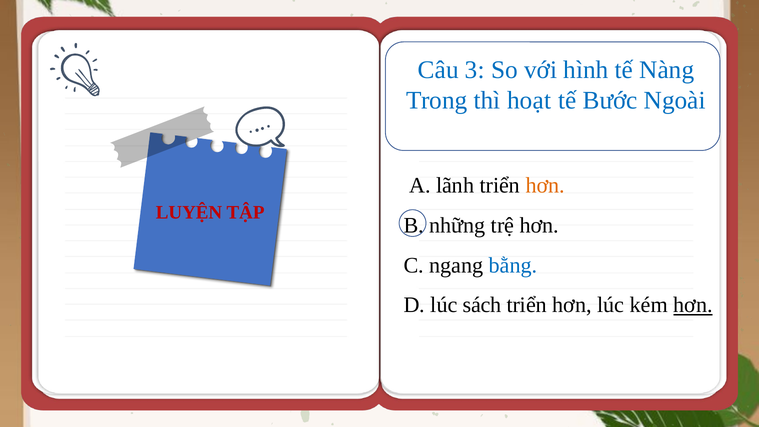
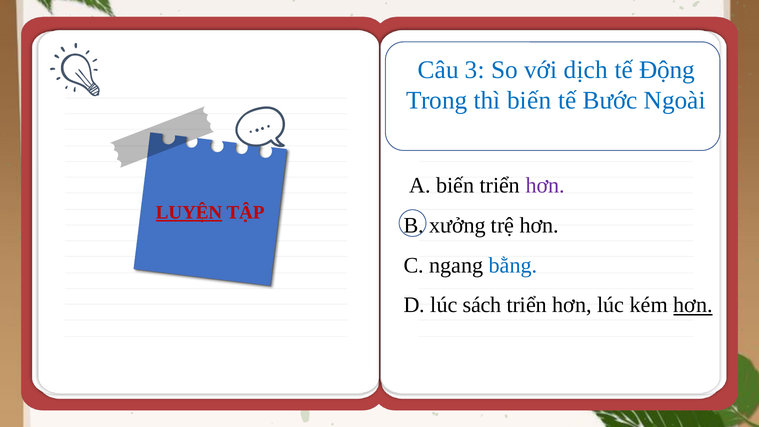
hình: hình -> dịch
Nàng: Nàng -> Động
thì hoạt: hoạt -> biến
A lãnh: lãnh -> biến
hơn at (545, 185) colour: orange -> purple
LUYỆN underline: none -> present
những: những -> xưởng
